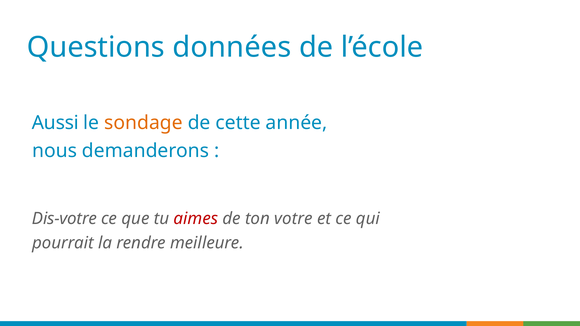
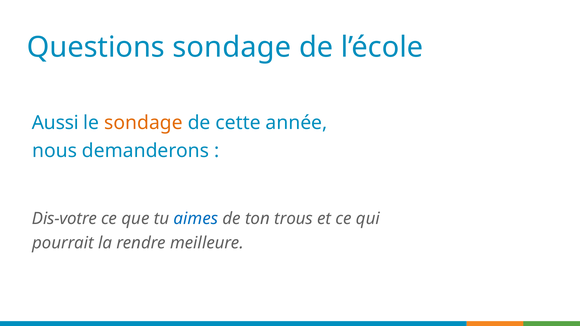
Questions données: données -> sondage
aimes colour: red -> blue
votre: votre -> trous
